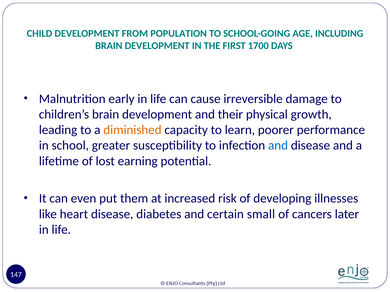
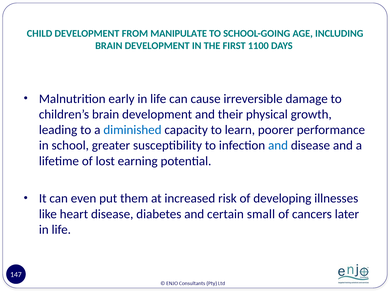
POPULATION: POPULATION -> MANIPULATE
1700: 1700 -> 1100
diminished colour: orange -> blue
